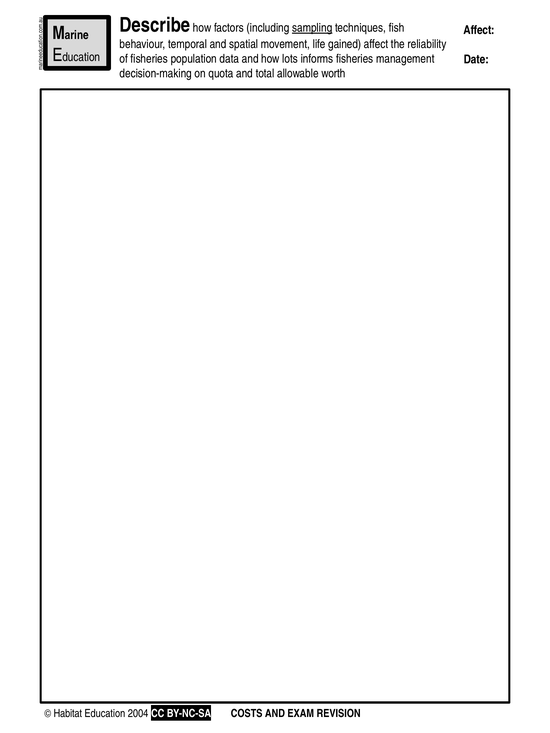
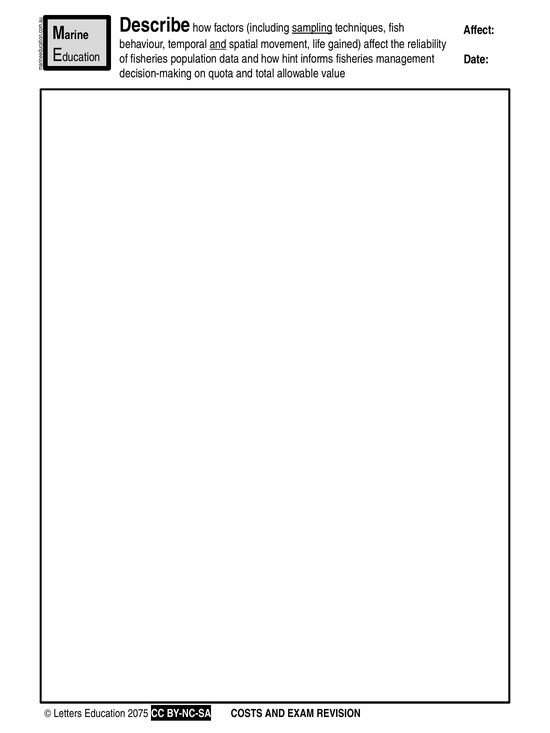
and at (218, 44) underline: none -> present
lots: lots -> hint
worth: worth -> value
Habitat: Habitat -> Letters
2004: 2004 -> 2075
